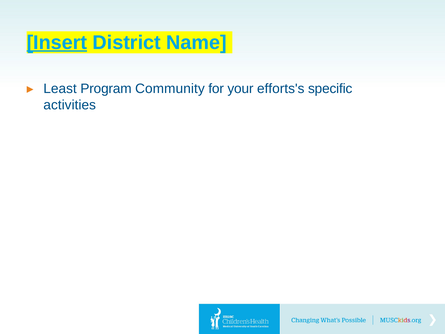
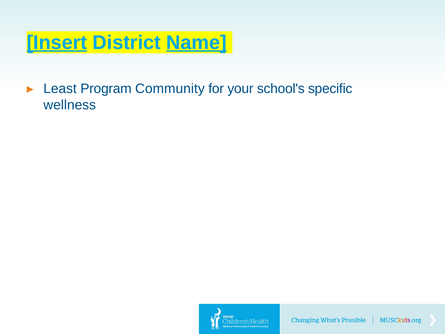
Name underline: none -> present
efforts's: efforts's -> school's
activities: activities -> wellness
